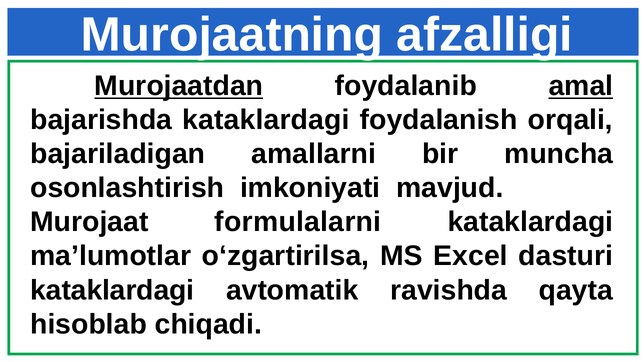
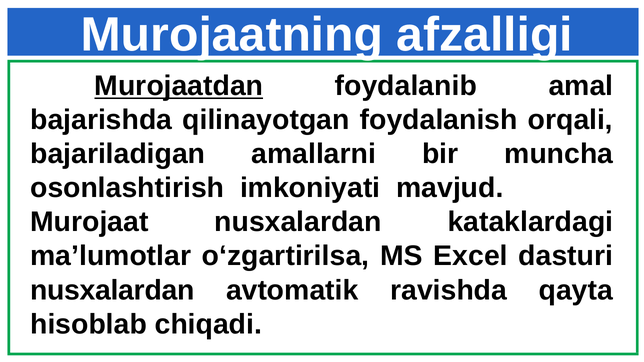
amal underline: present -> none
bajarishda kataklardagi: kataklardagi -> qilinayotgan
Murojaat formulalarni: formulalarni -> nusxalardan
kataklardagi at (112, 290): kataklardagi -> nusxalardan
